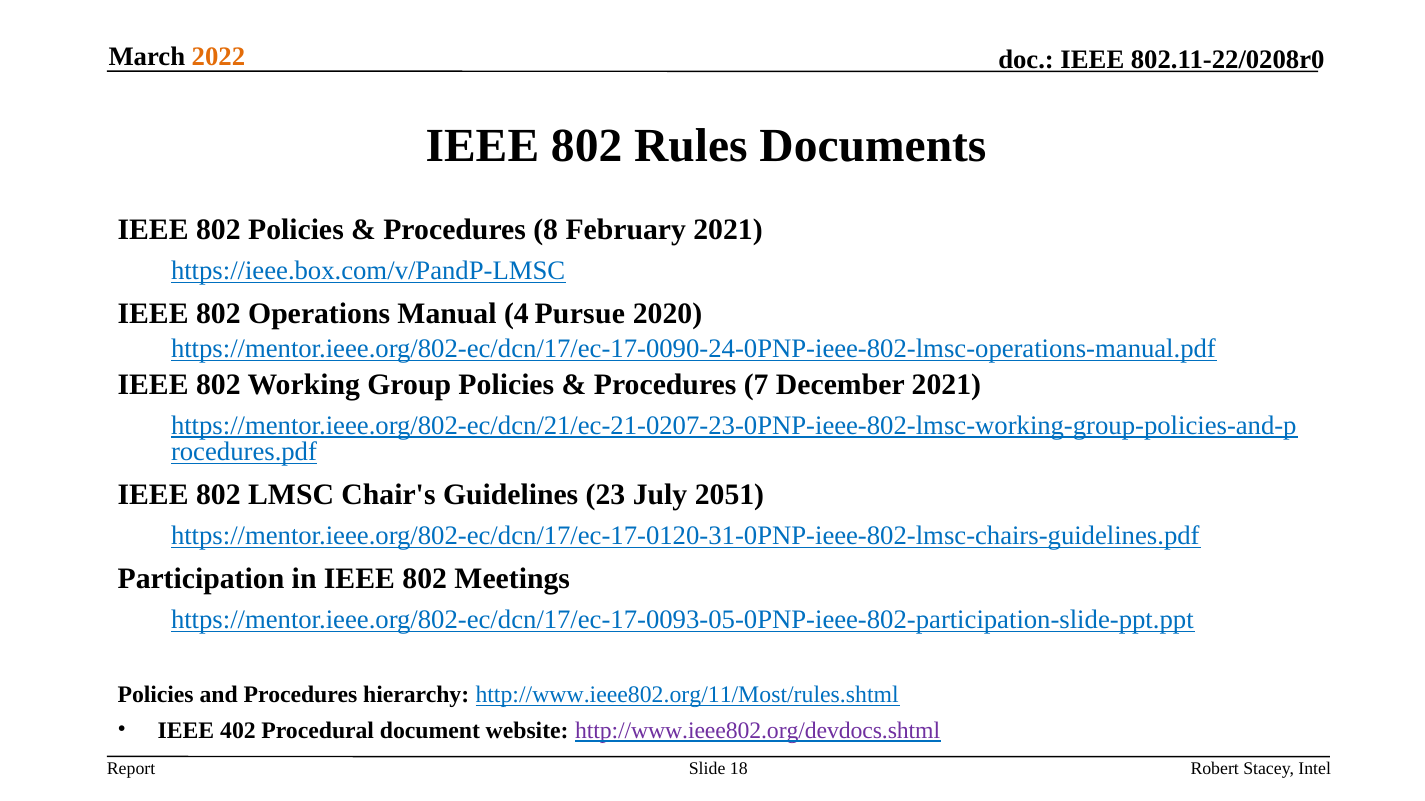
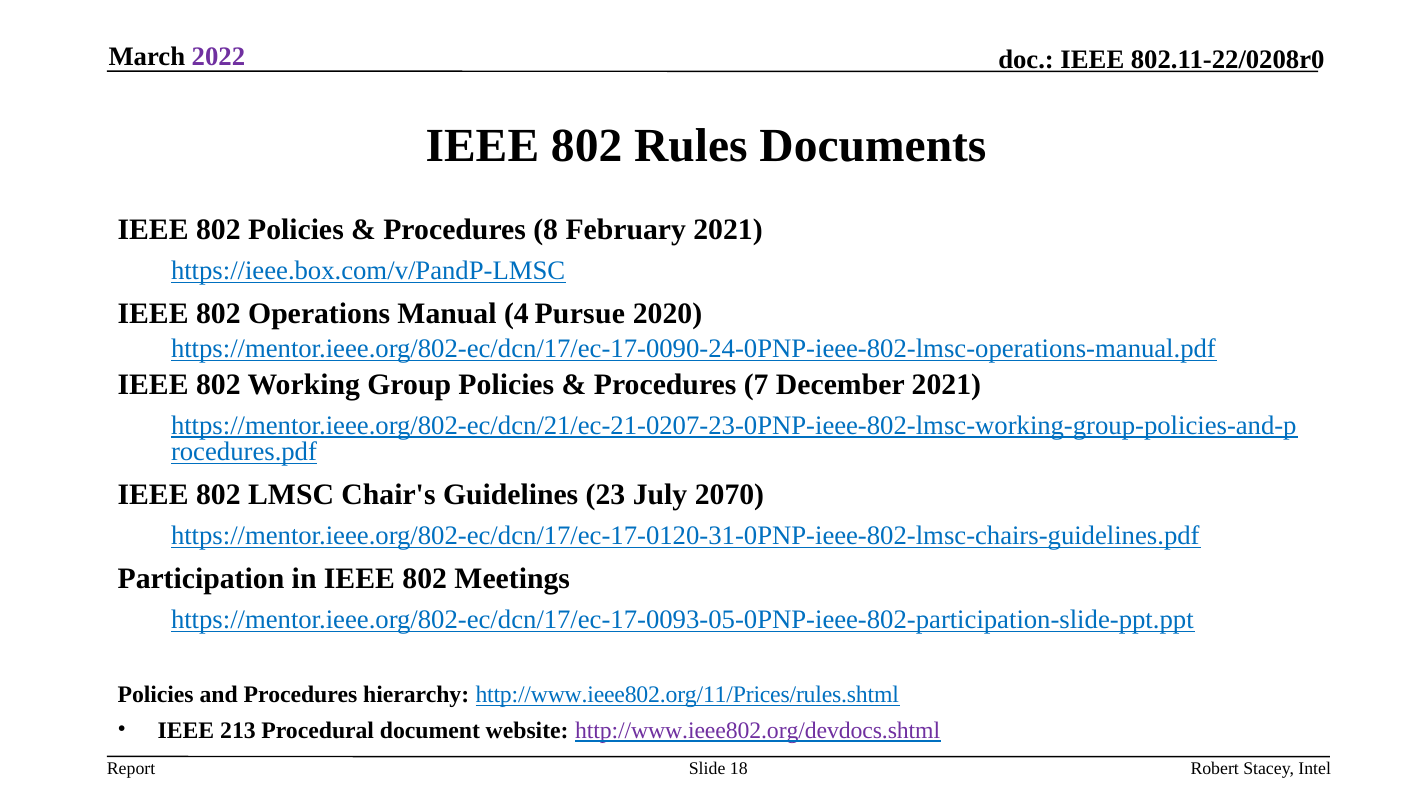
2022 colour: orange -> purple
2051: 2051 -> 2070
http://www.ieee802.org/11/Most/rules.shtml: http://www.ieee802.org/11/Most/rules.shtml -> http://www.ieee802.org/11/Prices/rules.shtml
402: 402 -> 213
